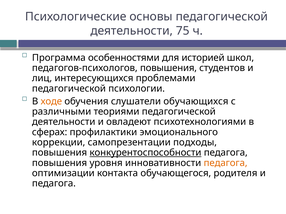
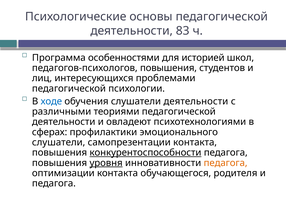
75: 75 -> 83
ходе colour: orange -> blue
слушатели обучающихся: обучающихся -> деятельности
коррекции at (59, 143): коррекции -> слушатели
самопрезентации подходы: подходы -> контакта
уровня underline: none -> present
